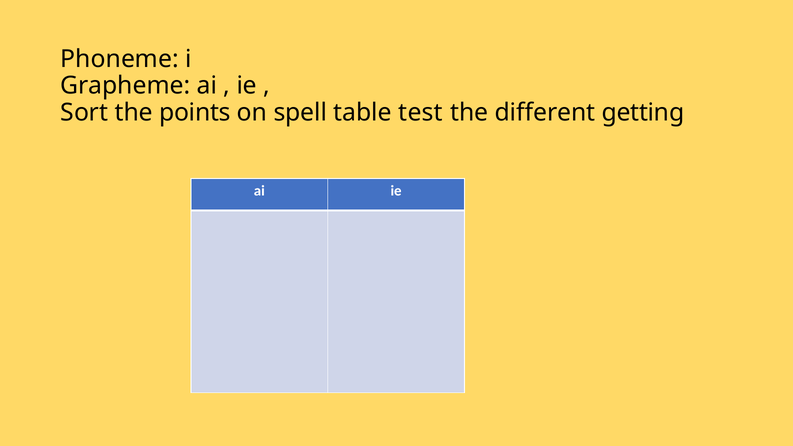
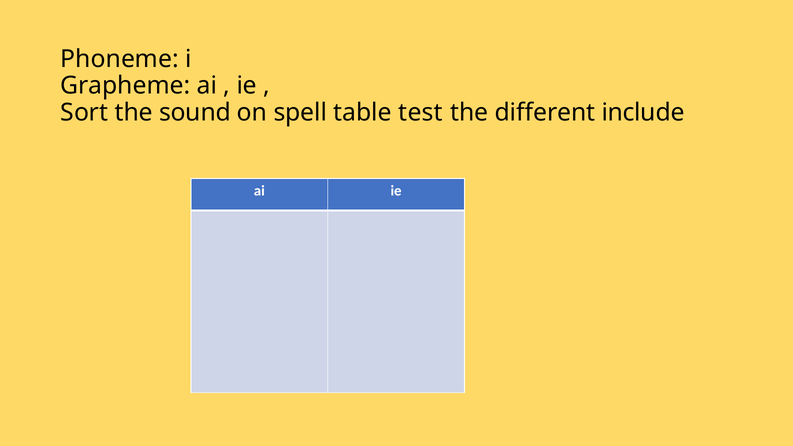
points: points -> sound
getting: getting -> include
